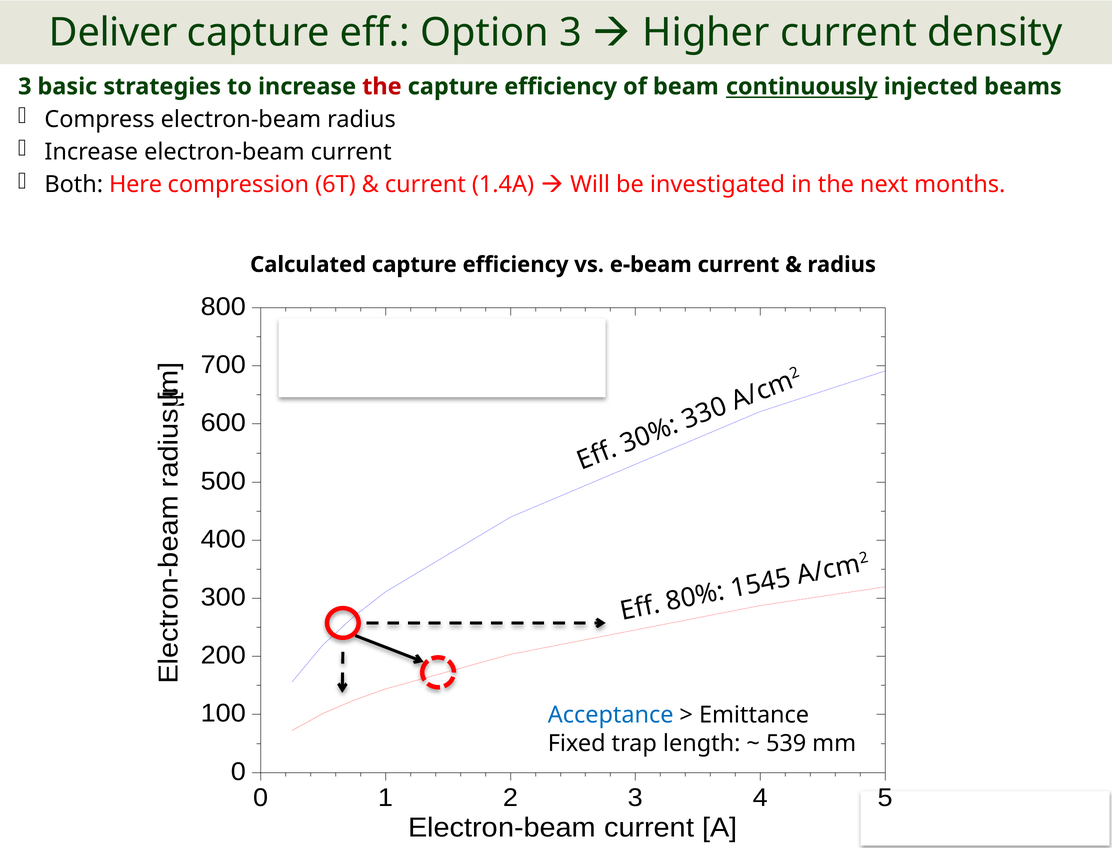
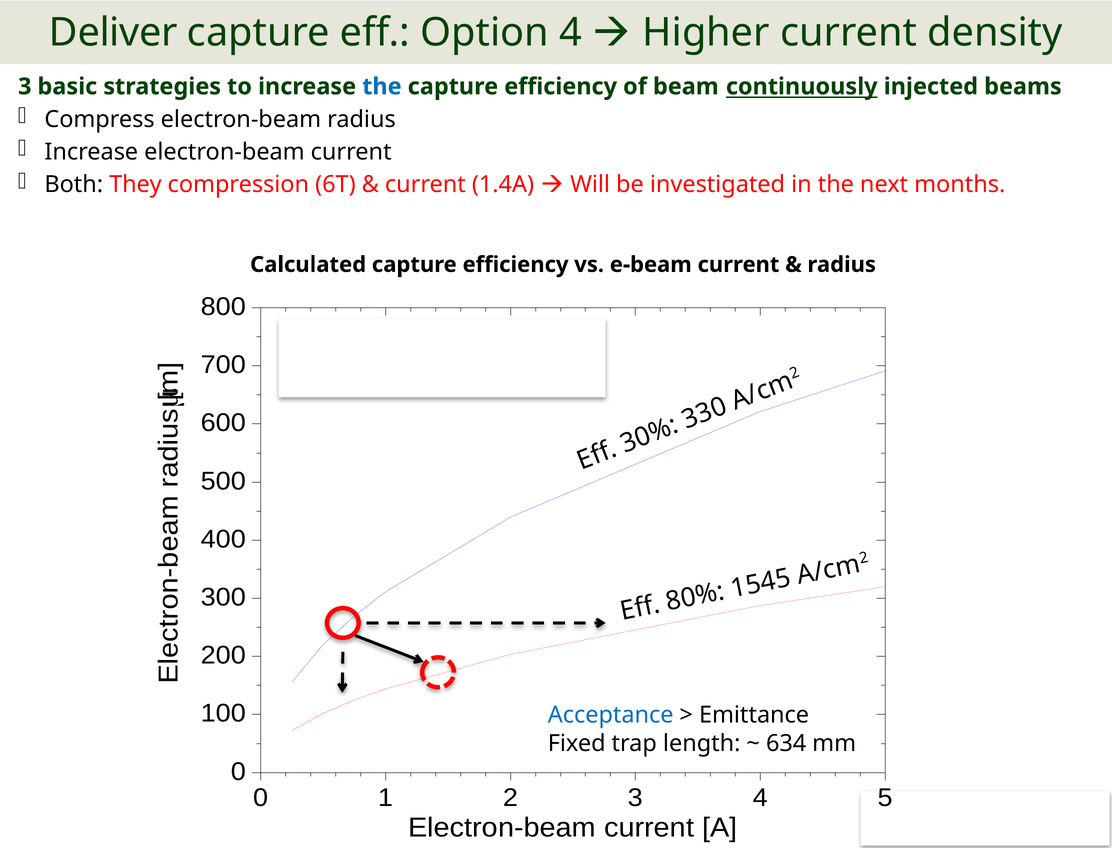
Option 3: 3 -> 4
the at (382, 87) colour: red -> blue
Here: Here -> They
539: 539 -> 634
